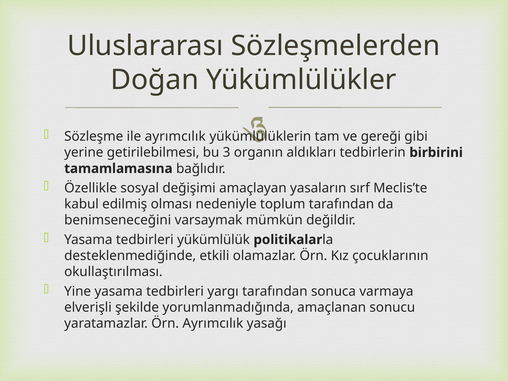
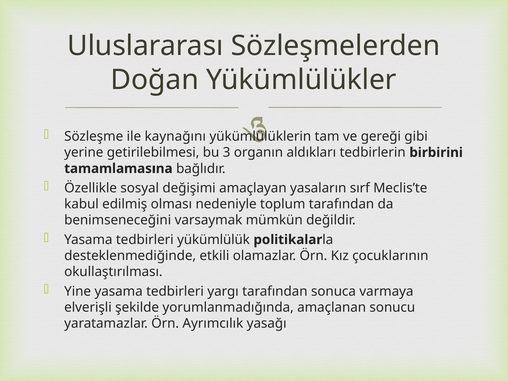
ile ayrımcılık: ayrımcılık -> kaynağını
